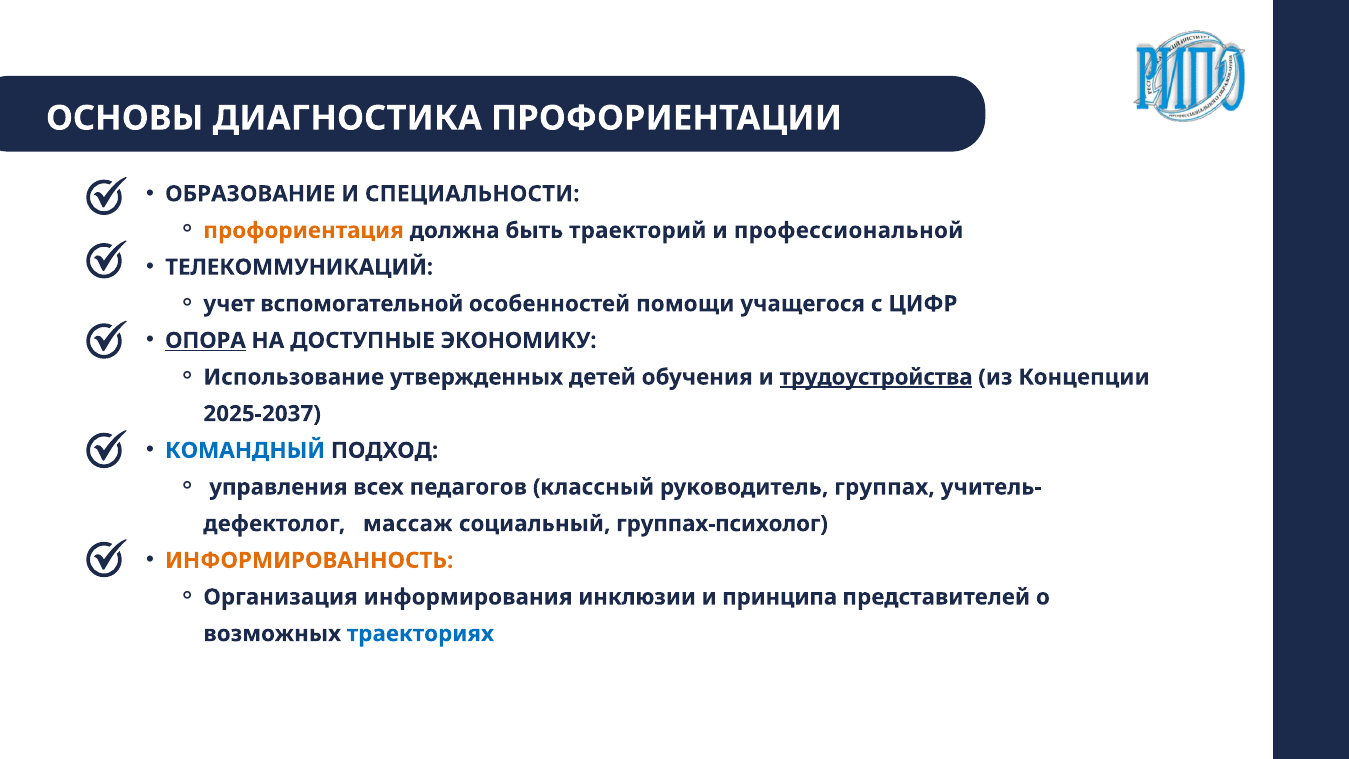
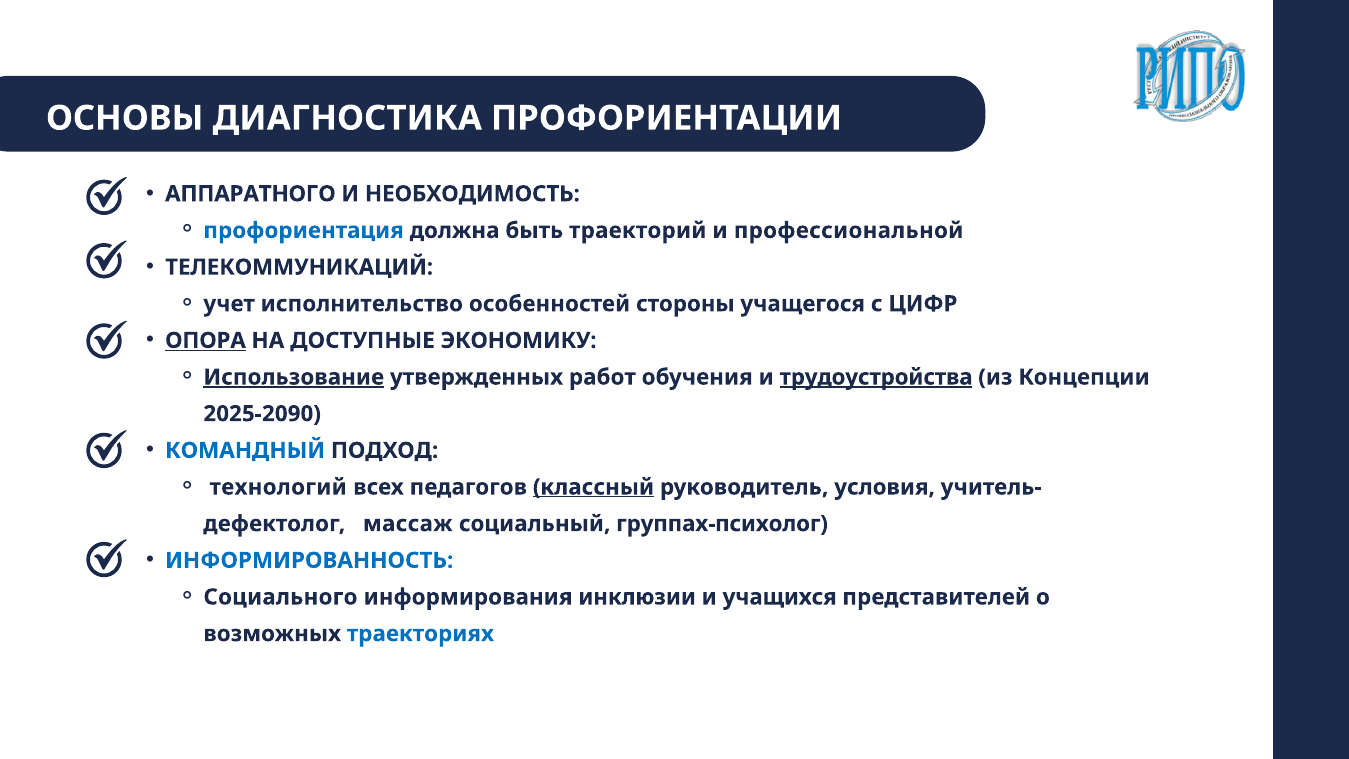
ОБРАЗОВАНИЕ: ОБРАЗОВАНИЕ -> АППАРАТНОГО
СПЕЦИАЛЬНОСТИ: СПЕЦИАЛЬНОСТИ -> НЕОБХОДИМОСТЬ
профориентация colour: orange -> blue
вспомогательной: вспомогательной -> исполнительство
помощи: помощи -> стороны
Использование underline: none -> present
детей: детей -> работ
2025-2037: 2025-2037 -> 2025-2090
управления: управления -> технологий
классный underline: none -> present
группах: группах -> условия
ИНФОРМИРОВАННОСТЬ colour: orange -> blue
Организация: Организация -> Социального
принципа: принципа -> учащихся
